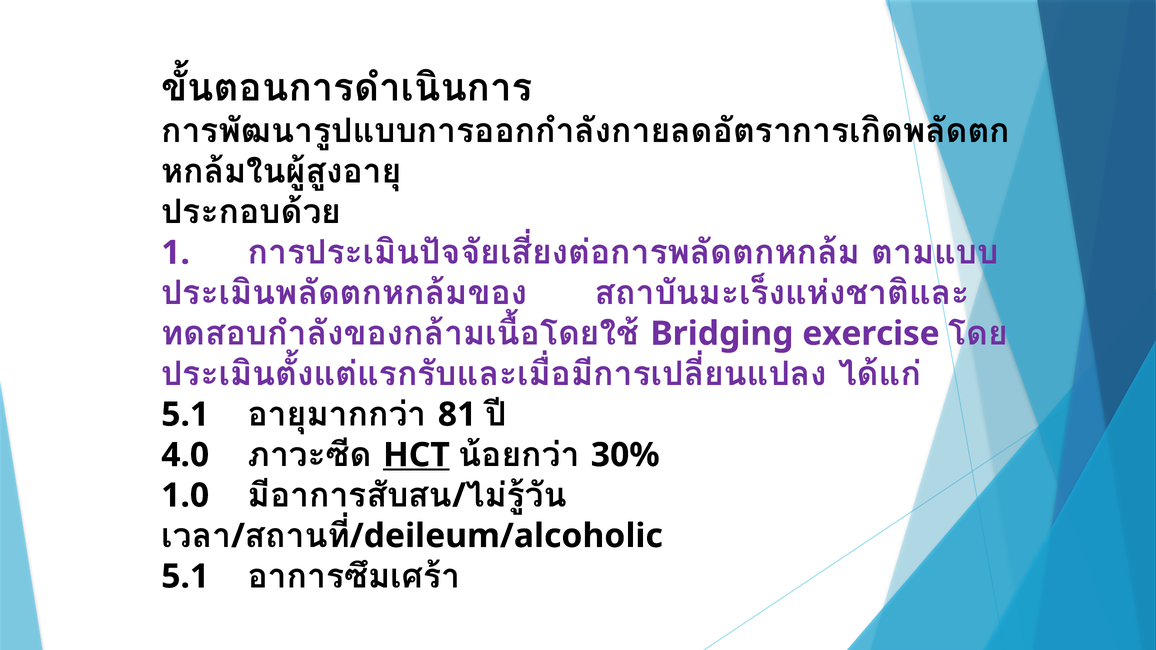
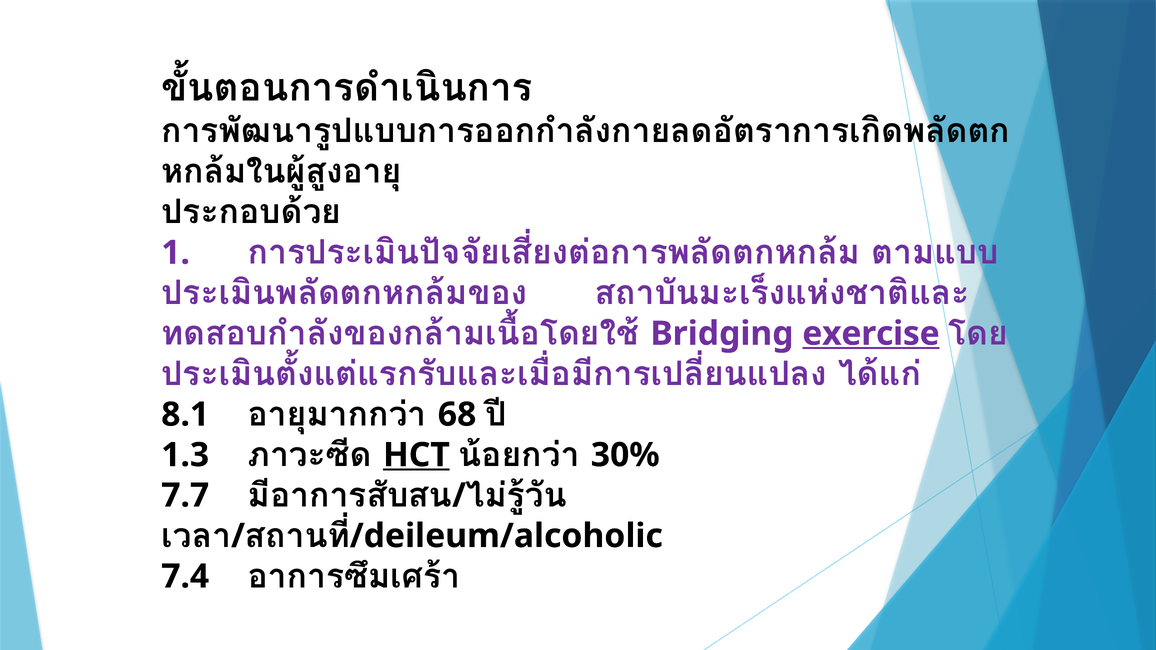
exercise underline: none -> present
5.1 at (185, 415): 5.1 -> 8.1
81: 81 -> 68
4.0: 4.0 -> 1.3
1.0: 1.0 -> 7.7
5.1 at (185, 577): 5.1 -> 7.4
